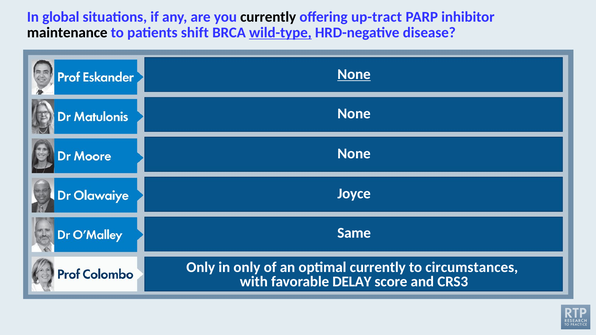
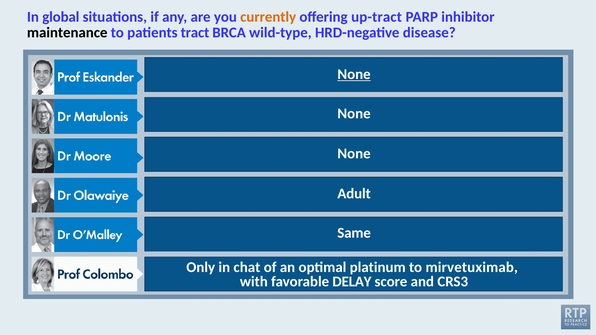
currently at (268, 17) colour: black -> orange
shift: shift -> tract
wild-type underline: present -> none
Joyce: Joyce -> Adult
in only: only -> chat
optimal currently: currently -> platinum
circumstances: circumstances -> mirvetuximab
